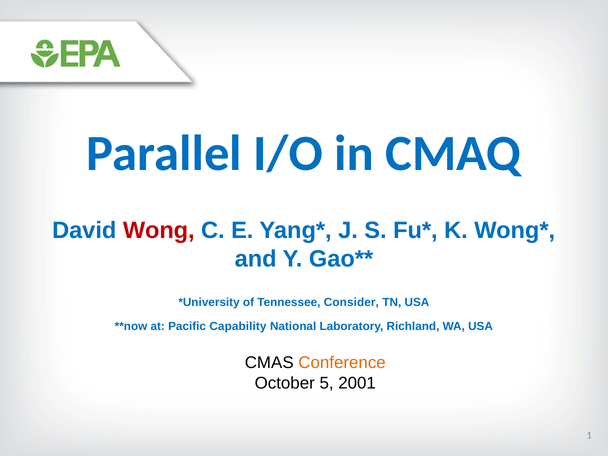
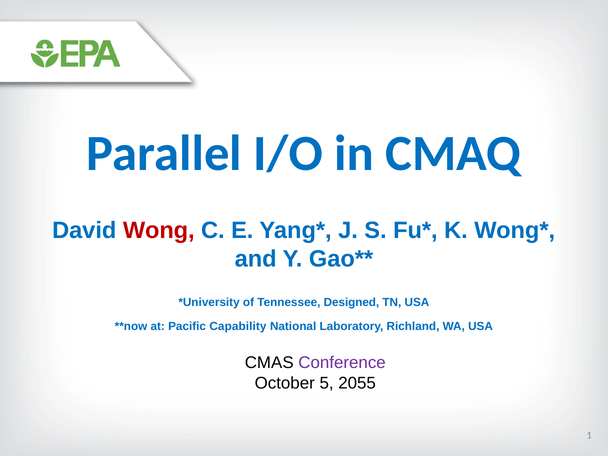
Consider: Consider -> Designed
Conference colour: orange -> purple
2001: 2001 -> 2055
